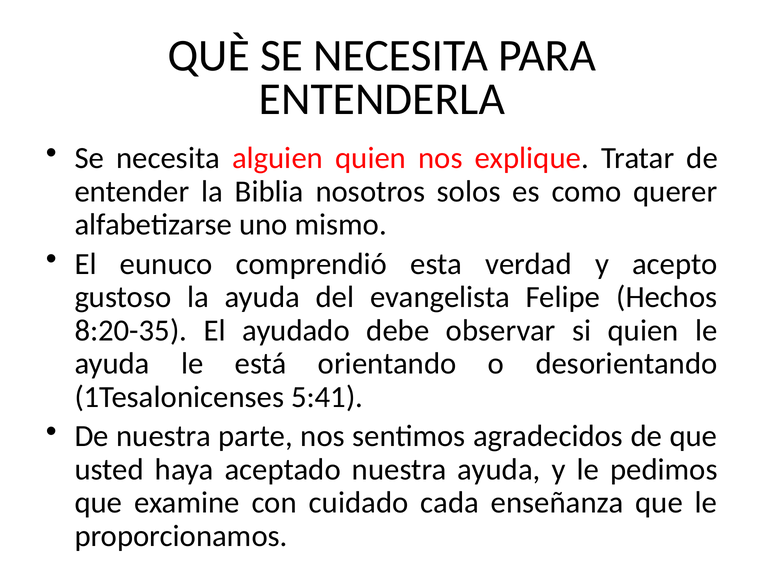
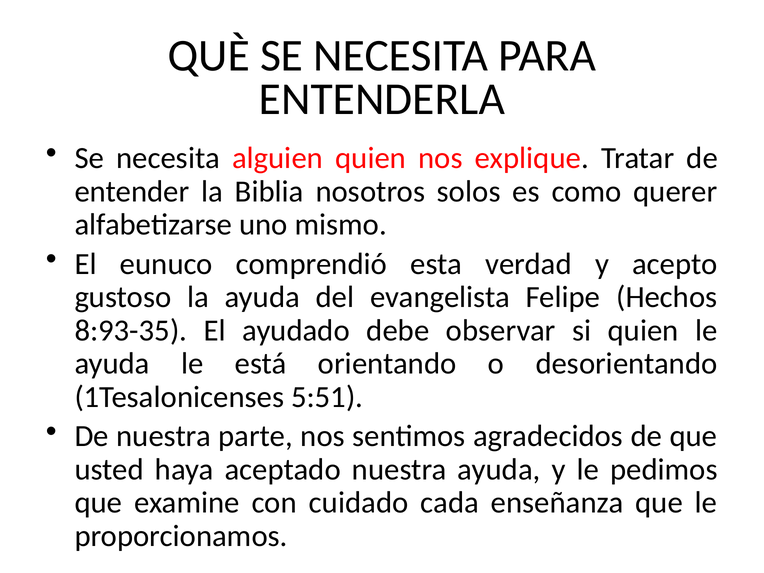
8:20-35: 8:20-35 -> 8:93-35
5:41: 5:41 -> 5:51
